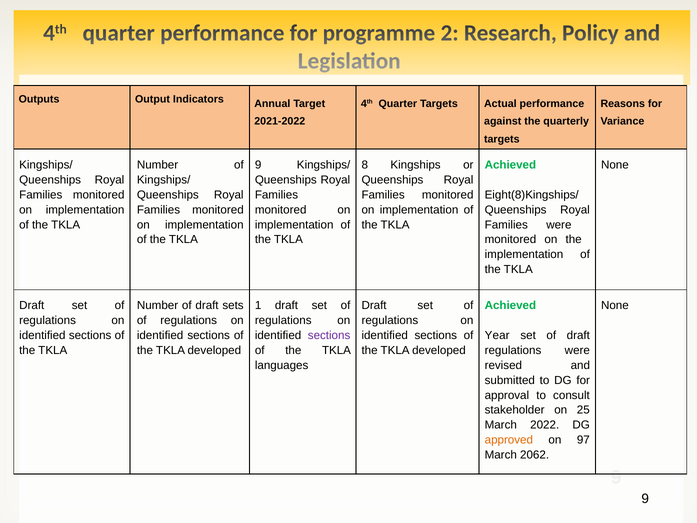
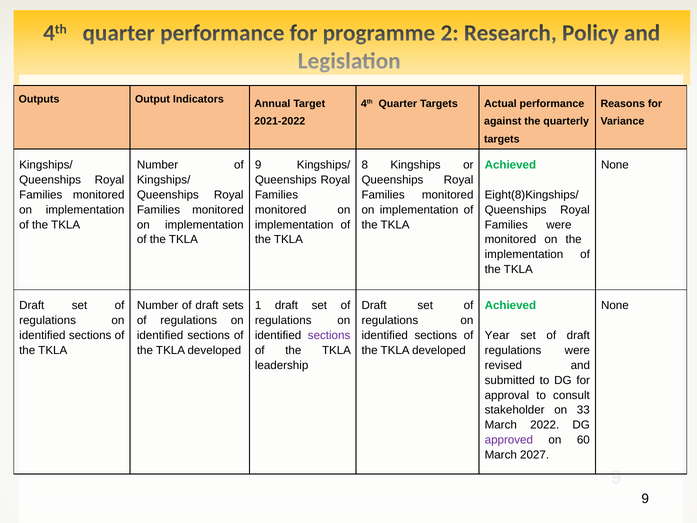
languages: languages -> leadership
25: 25 -> 33
approved colour: orange -> purple
97: 97 -> 60
2062: 2062 -> 2027
